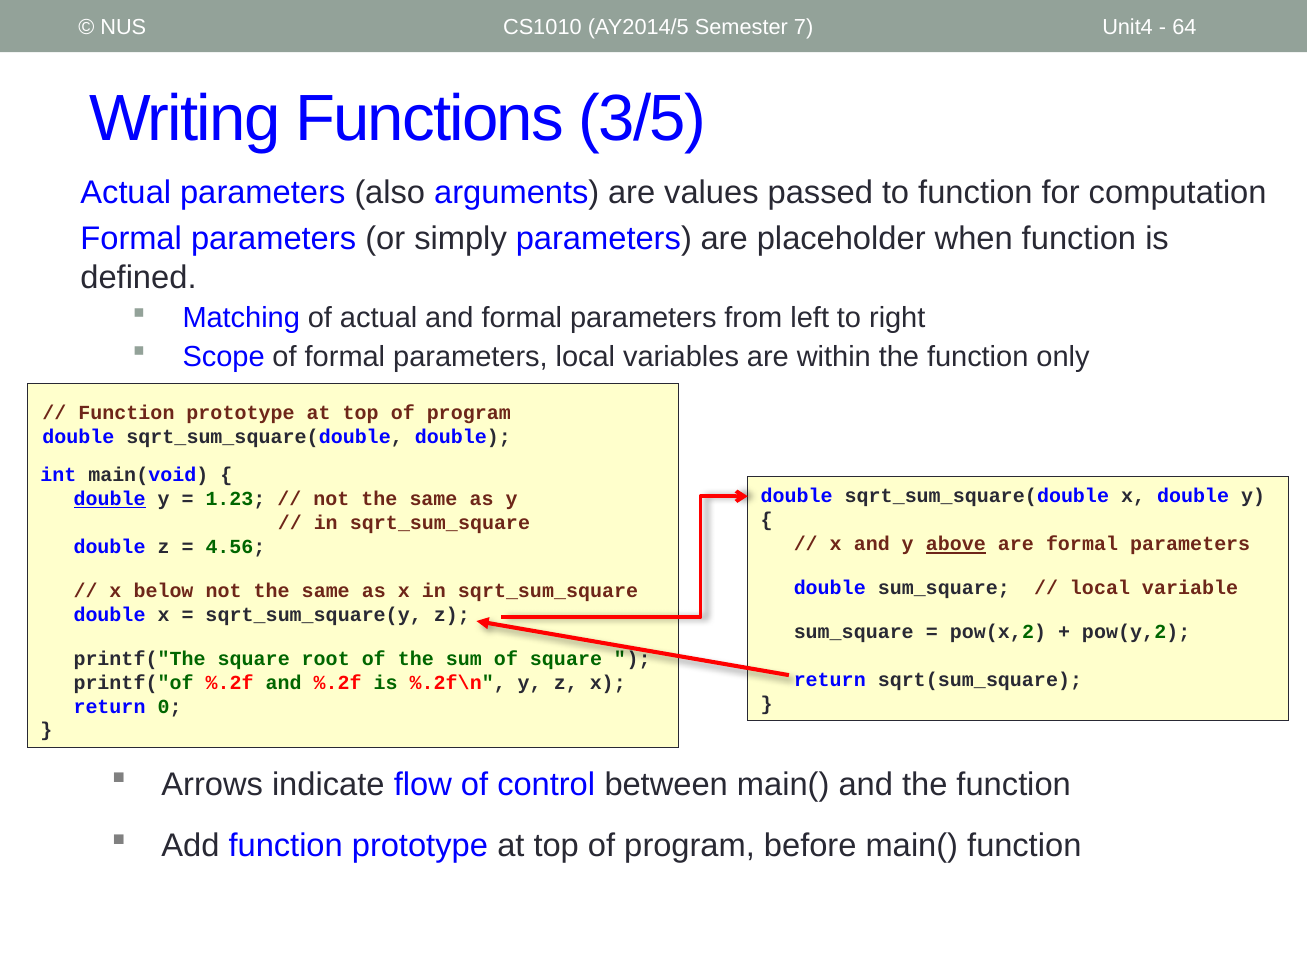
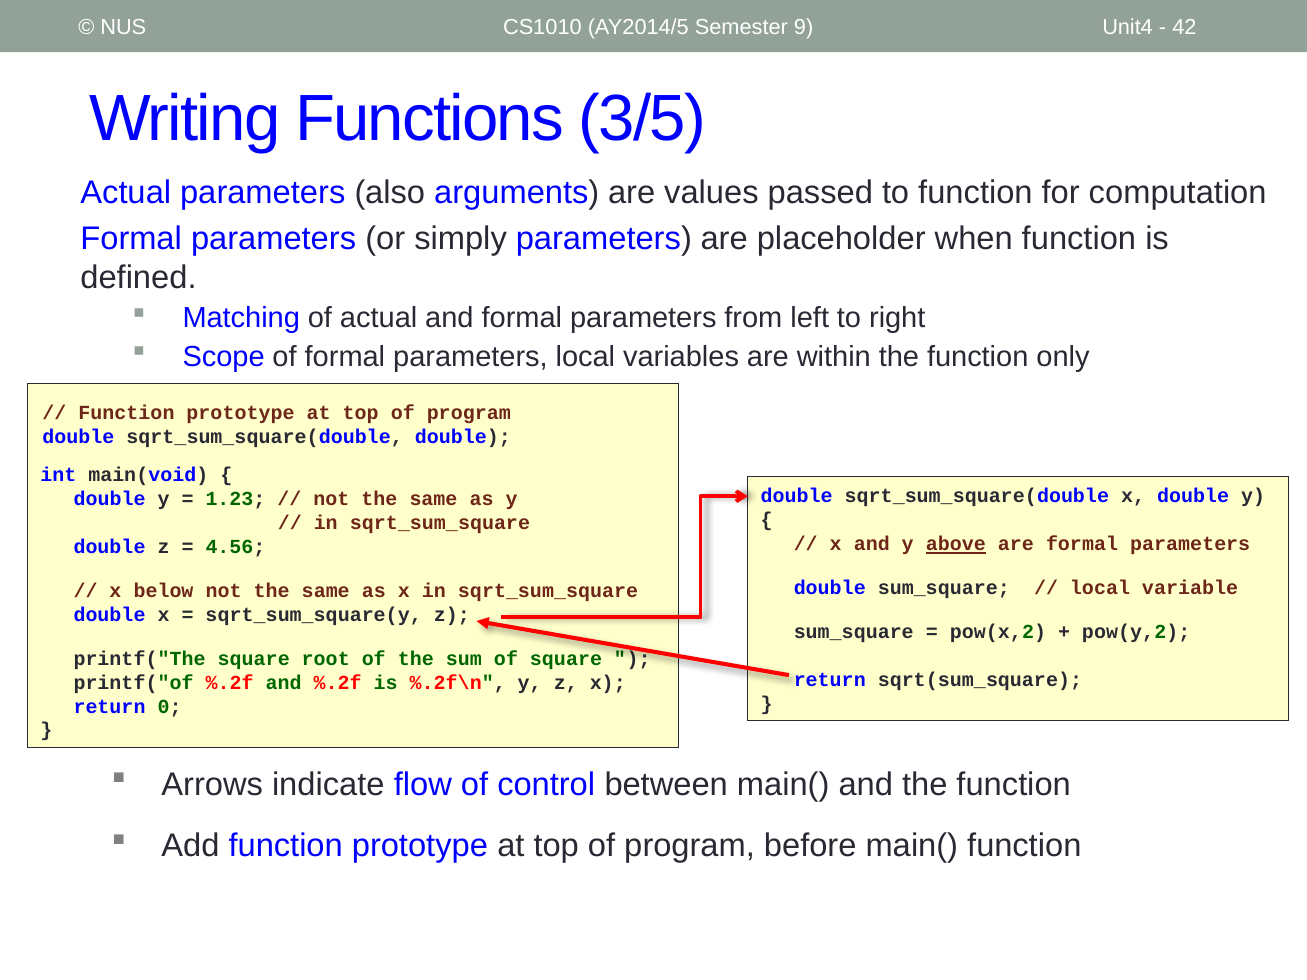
7: 7 -> 9
64: 64 -> 42
double at (110, 499) underline: present -> none
